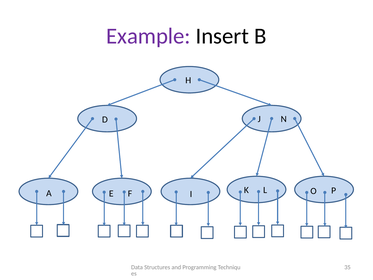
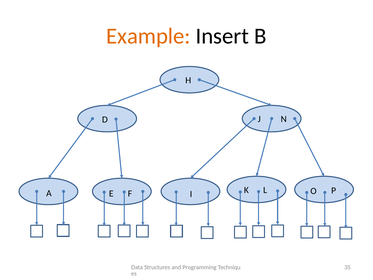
Example colour: purple -> orange
